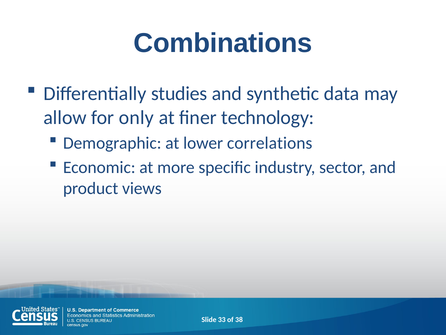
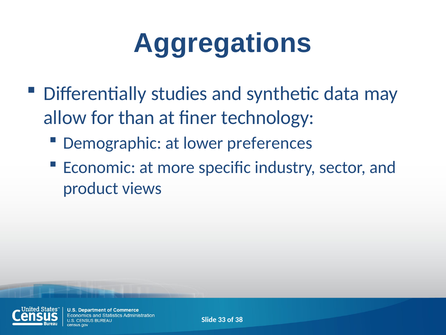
Combinations: Combinations -> Aggregations
only: only -> than
correlations: correlations -> preferences
